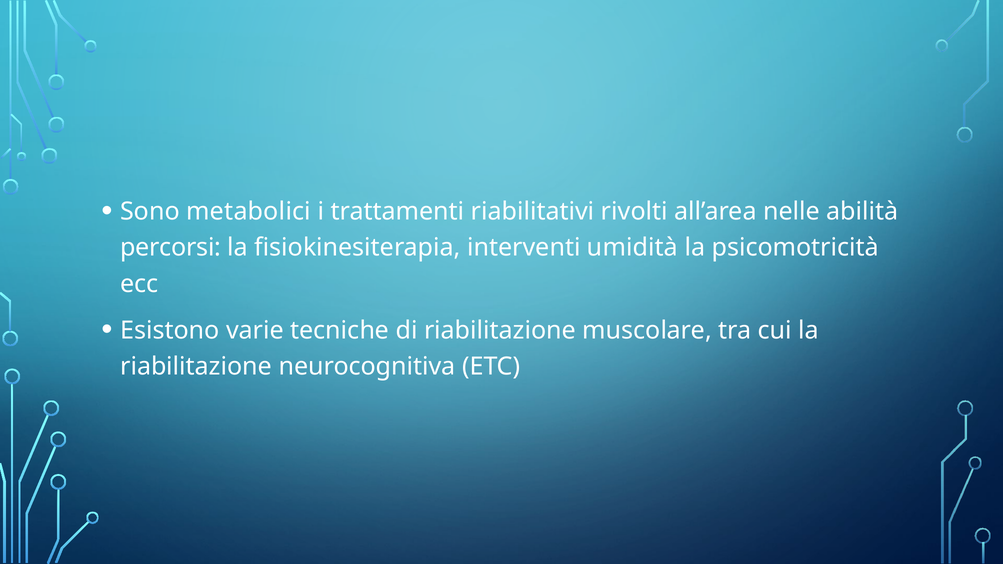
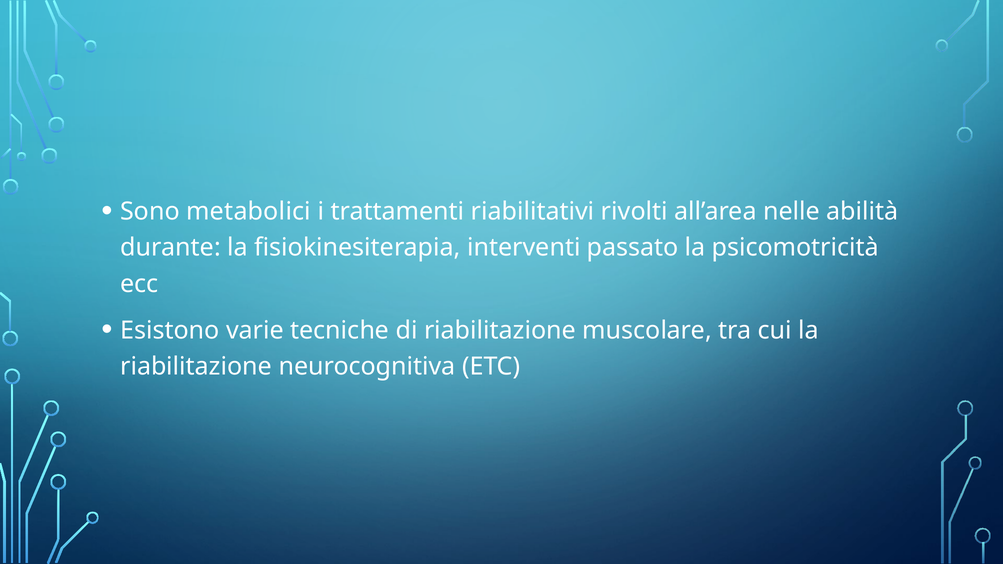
percorsi: percorsi -> durante
umidità: umidità -> passato
